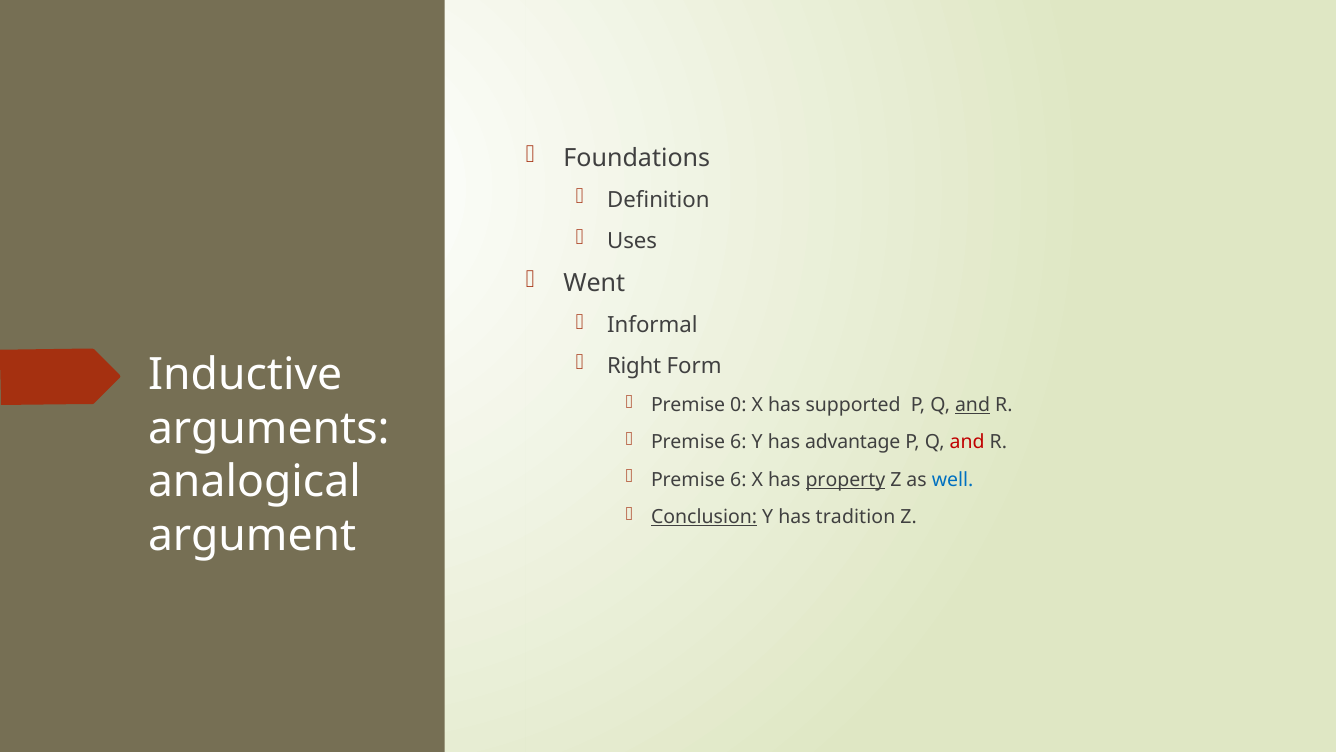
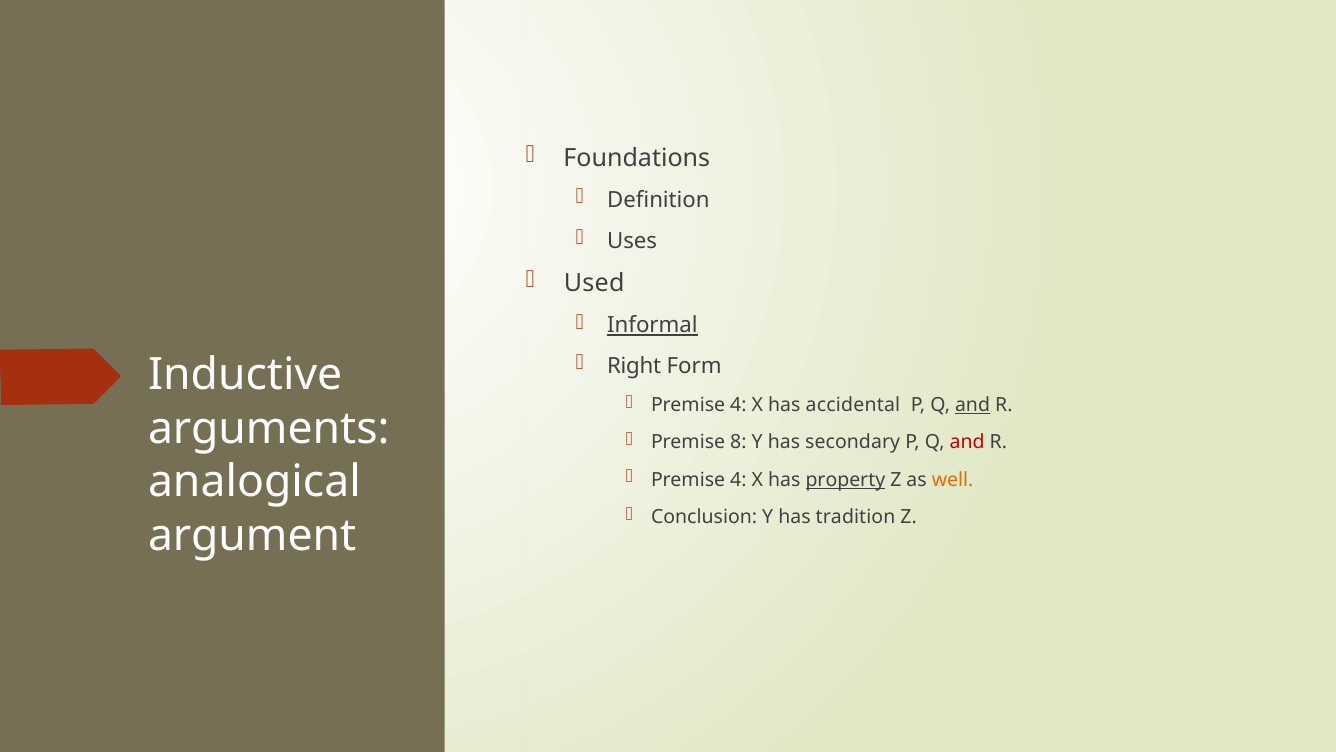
Went: Went -> Used
Informal underline: none -> present
0 at (738, 405): 0 -> 4
supported: supported -> accidental
6 at (738, 442): 6 -> 8
advantage: advantage -> secondary
6 at (738, 479): 6 -> 4
well colour: blue -> orange
Conclusion underline: present -> none
